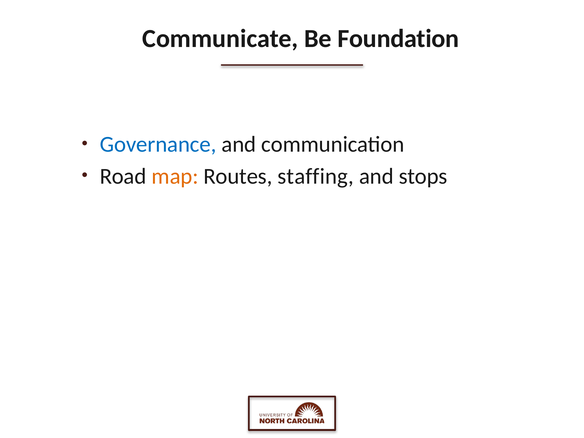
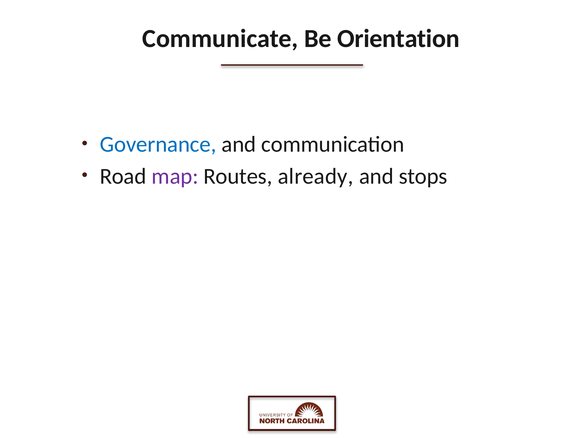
Foundation: Foundation -> Orientation
map colour: orange -> purple
staffing: staffing -> already
